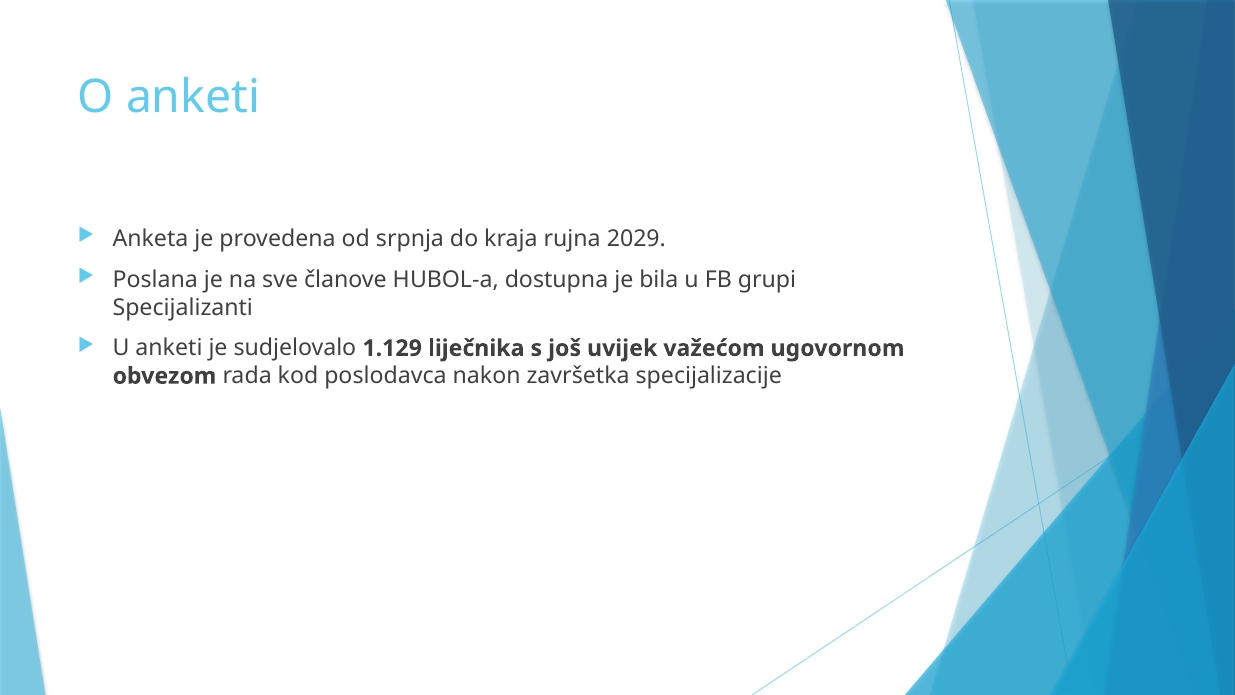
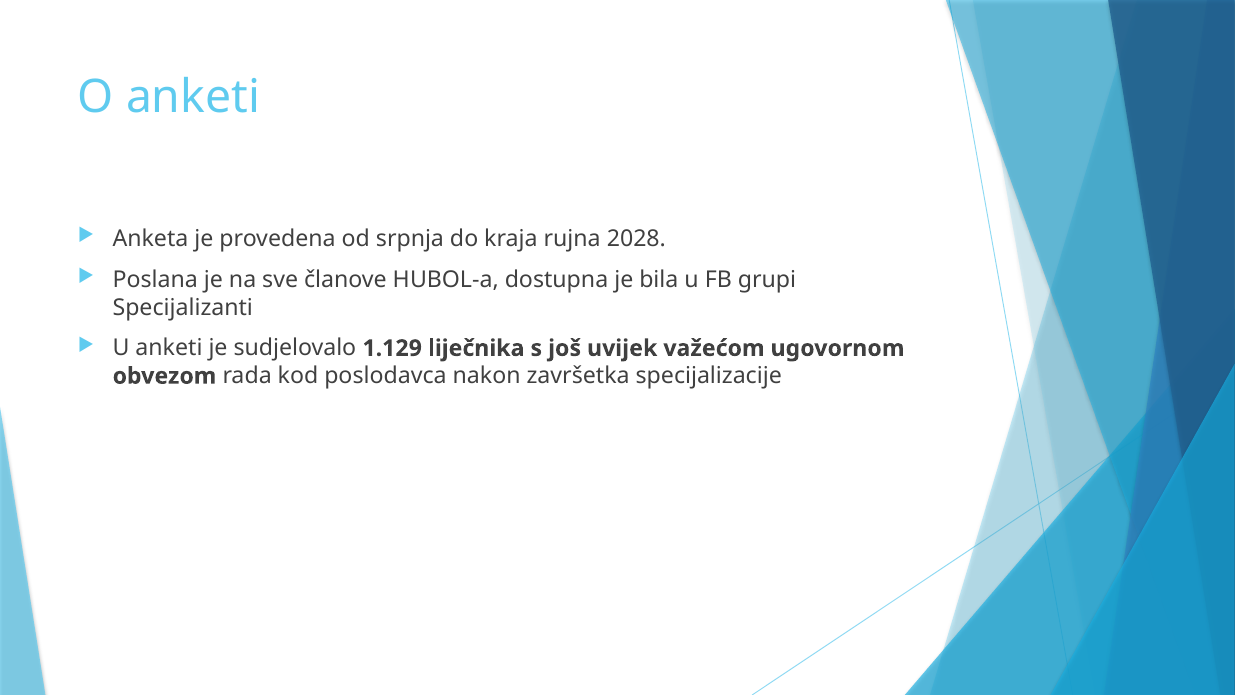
2029: 2029 -> 2028
